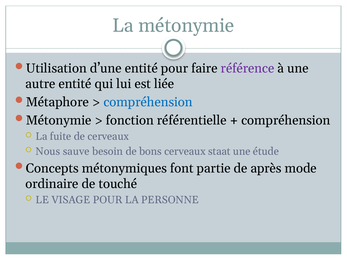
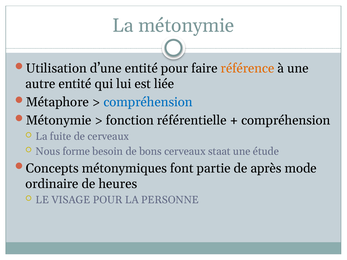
référence colour: purple -> orange
sauve: sauve -> forme
touché: touché -> heures
